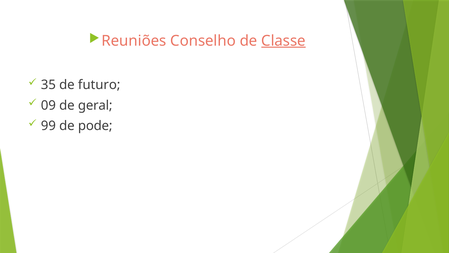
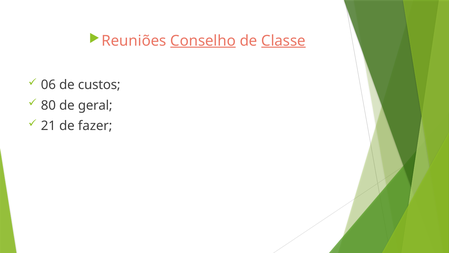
Conselho underline: none -> present
35: 35 -> 06
futuro: futuro -> custos
09: 09 -> 80
99: 99 -> 21
pode: pode -> fazer
